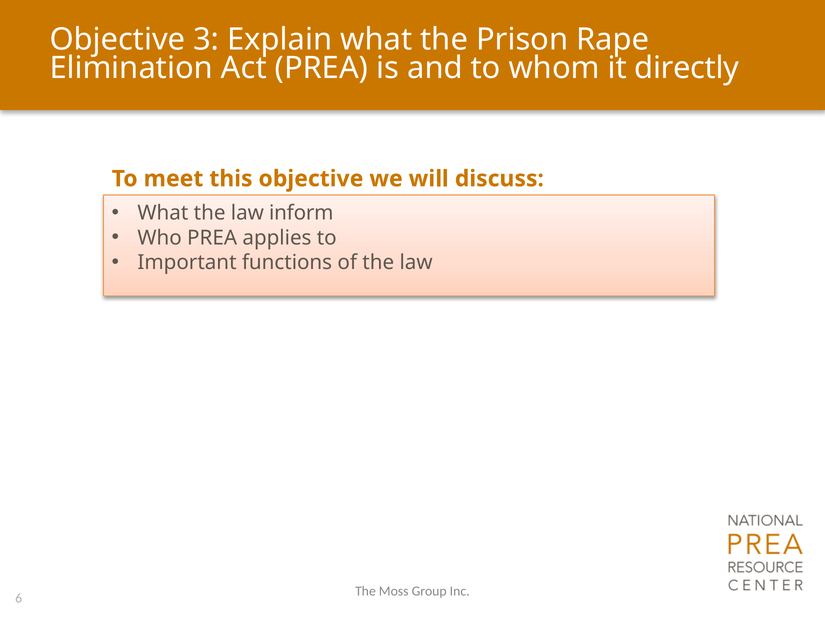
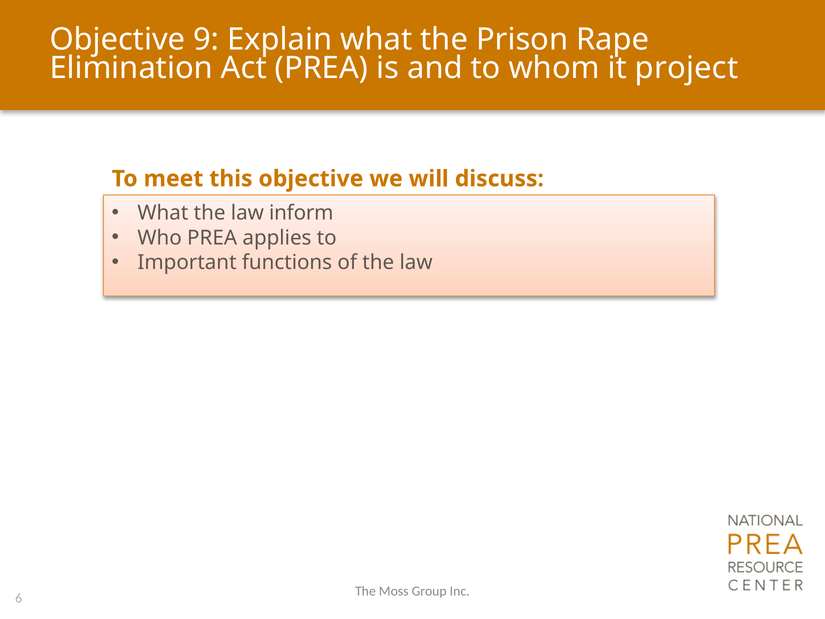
3: 3 -> 9
directly: directly -> project
